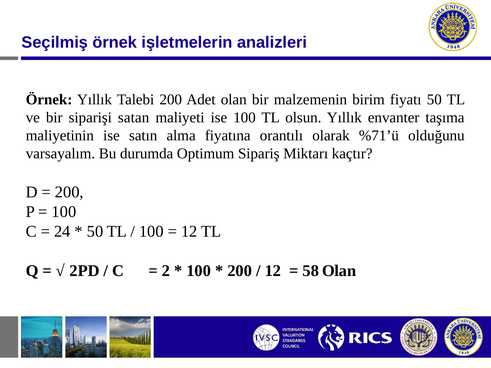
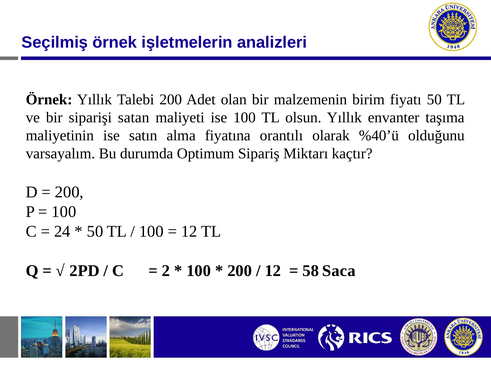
%71’ü: %71’ü -> %40’ü
58 Olan: Olan -> Saca
